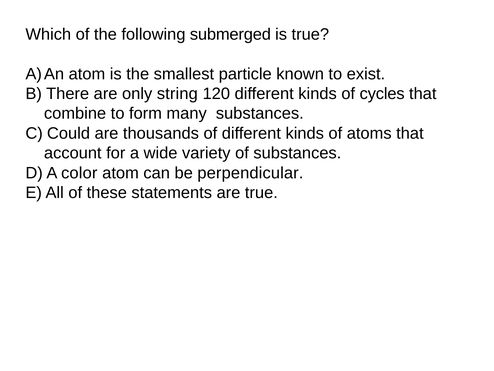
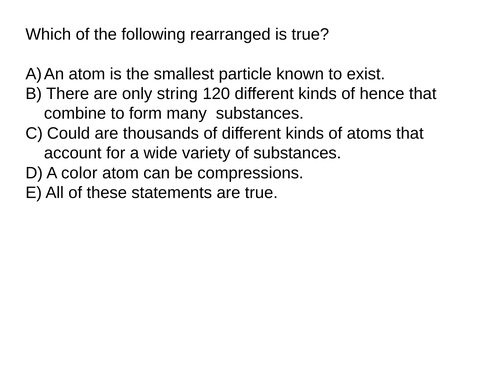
submerged: submerged -> rearranged
cycles: cycles -> hence
perpendicular: perpendicular -> compressions
